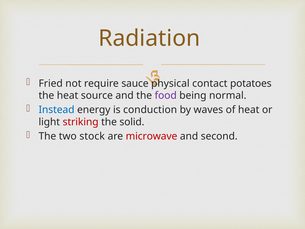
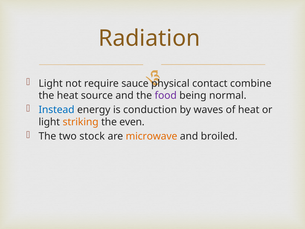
Fried at (51, 83): Fried -> Light
potatoes: potatoes -> combine
striking colour: red -> orange
solid: solid -> even
microwave colour: red -> orange
second: second -> broiled
